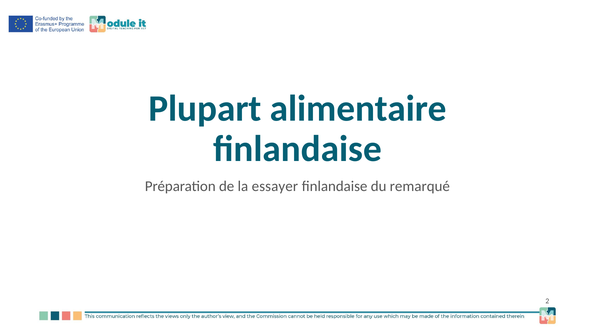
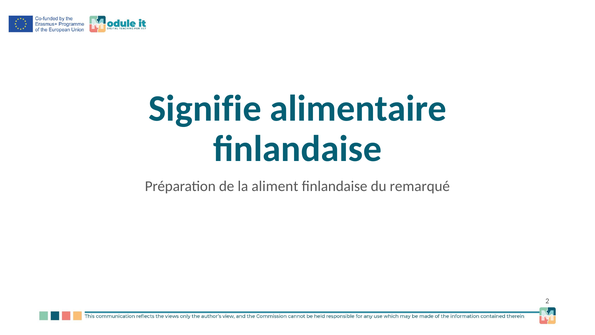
Plupart: Plupart -> Signifie
essayer: essayer -> aliment
